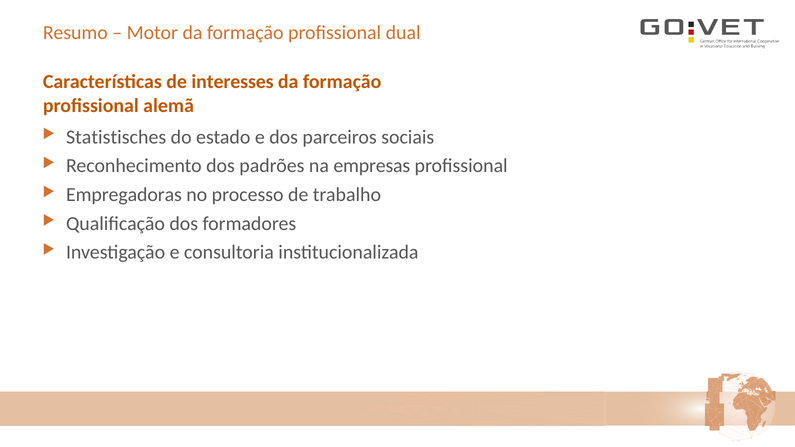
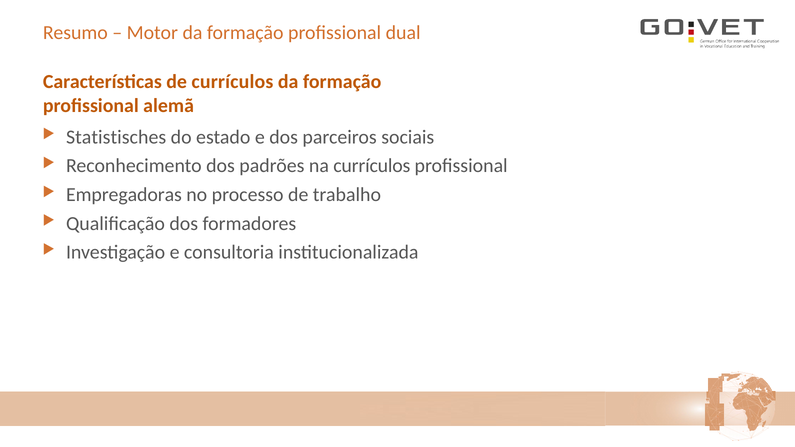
de interesses: interesses -> currículos
na empresas: empresas -> currículos
